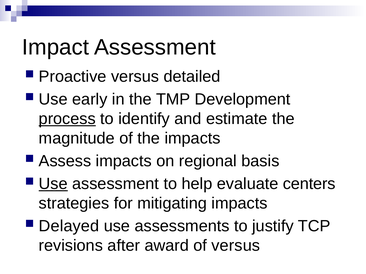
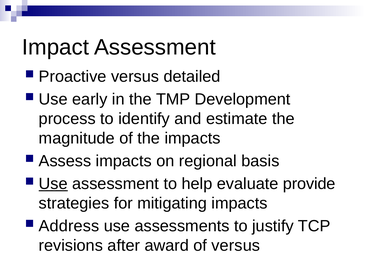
process underline: present -> none
centers: centers -> provide
Delayed: Delayed -> Address
